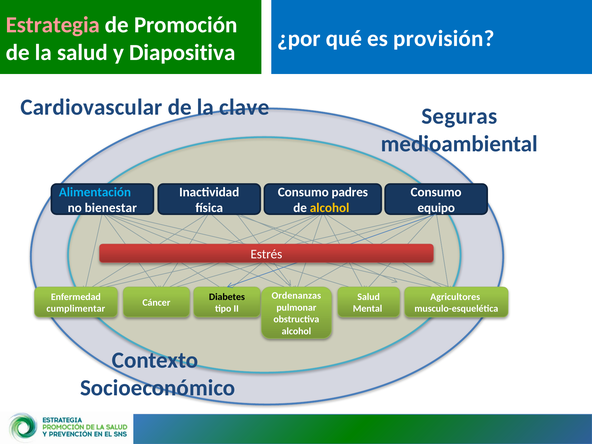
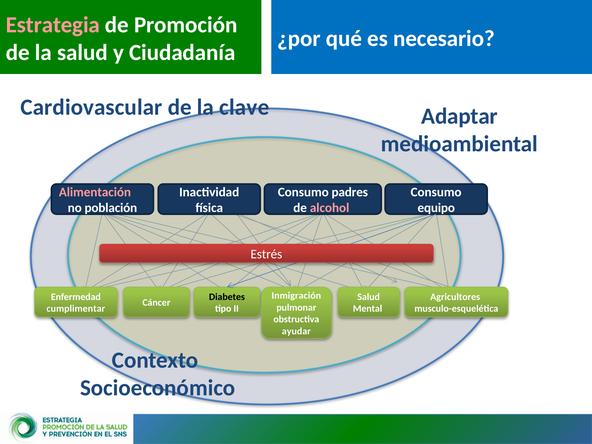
provisión: provisión -> necesario
Diapositiva: Diapositiva -> Ciudadanía
Seguras: Seguras -> Adaptar
Alimentación colour: light blue -> pink
bienestar: bienestar -> población
alcohol at (330, 208) colour: yellow -> pink
Ordenanzas: Ordenanzas -> Inmigración
alcohol at (296, 331): alcohol -> ayudar
